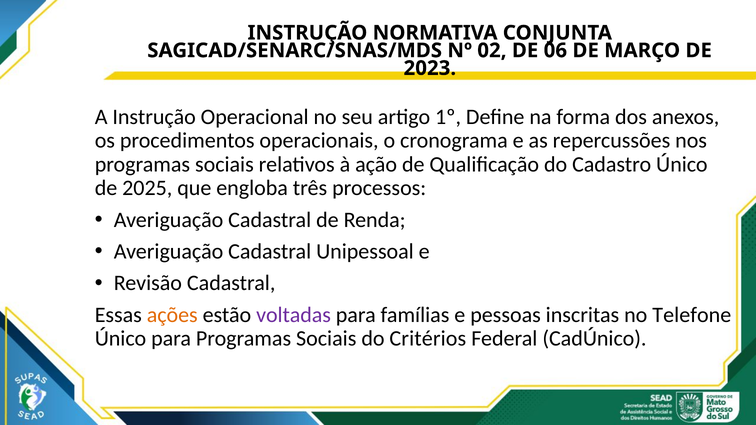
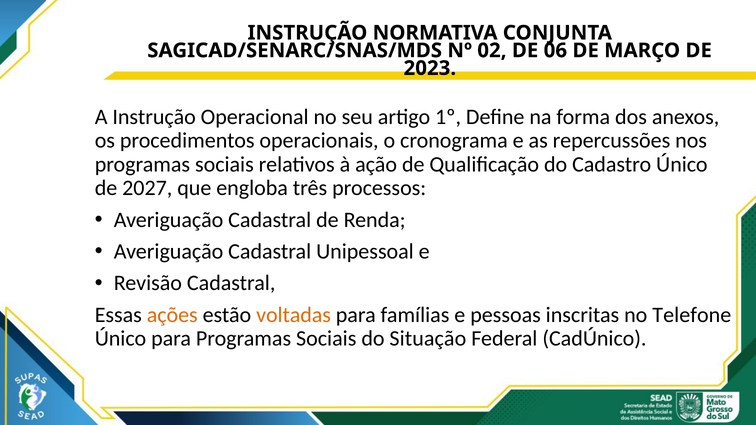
2025: 2025 -> 2027
voltadas colour: purple -> orange
Critérios: Critérios -> Situação
